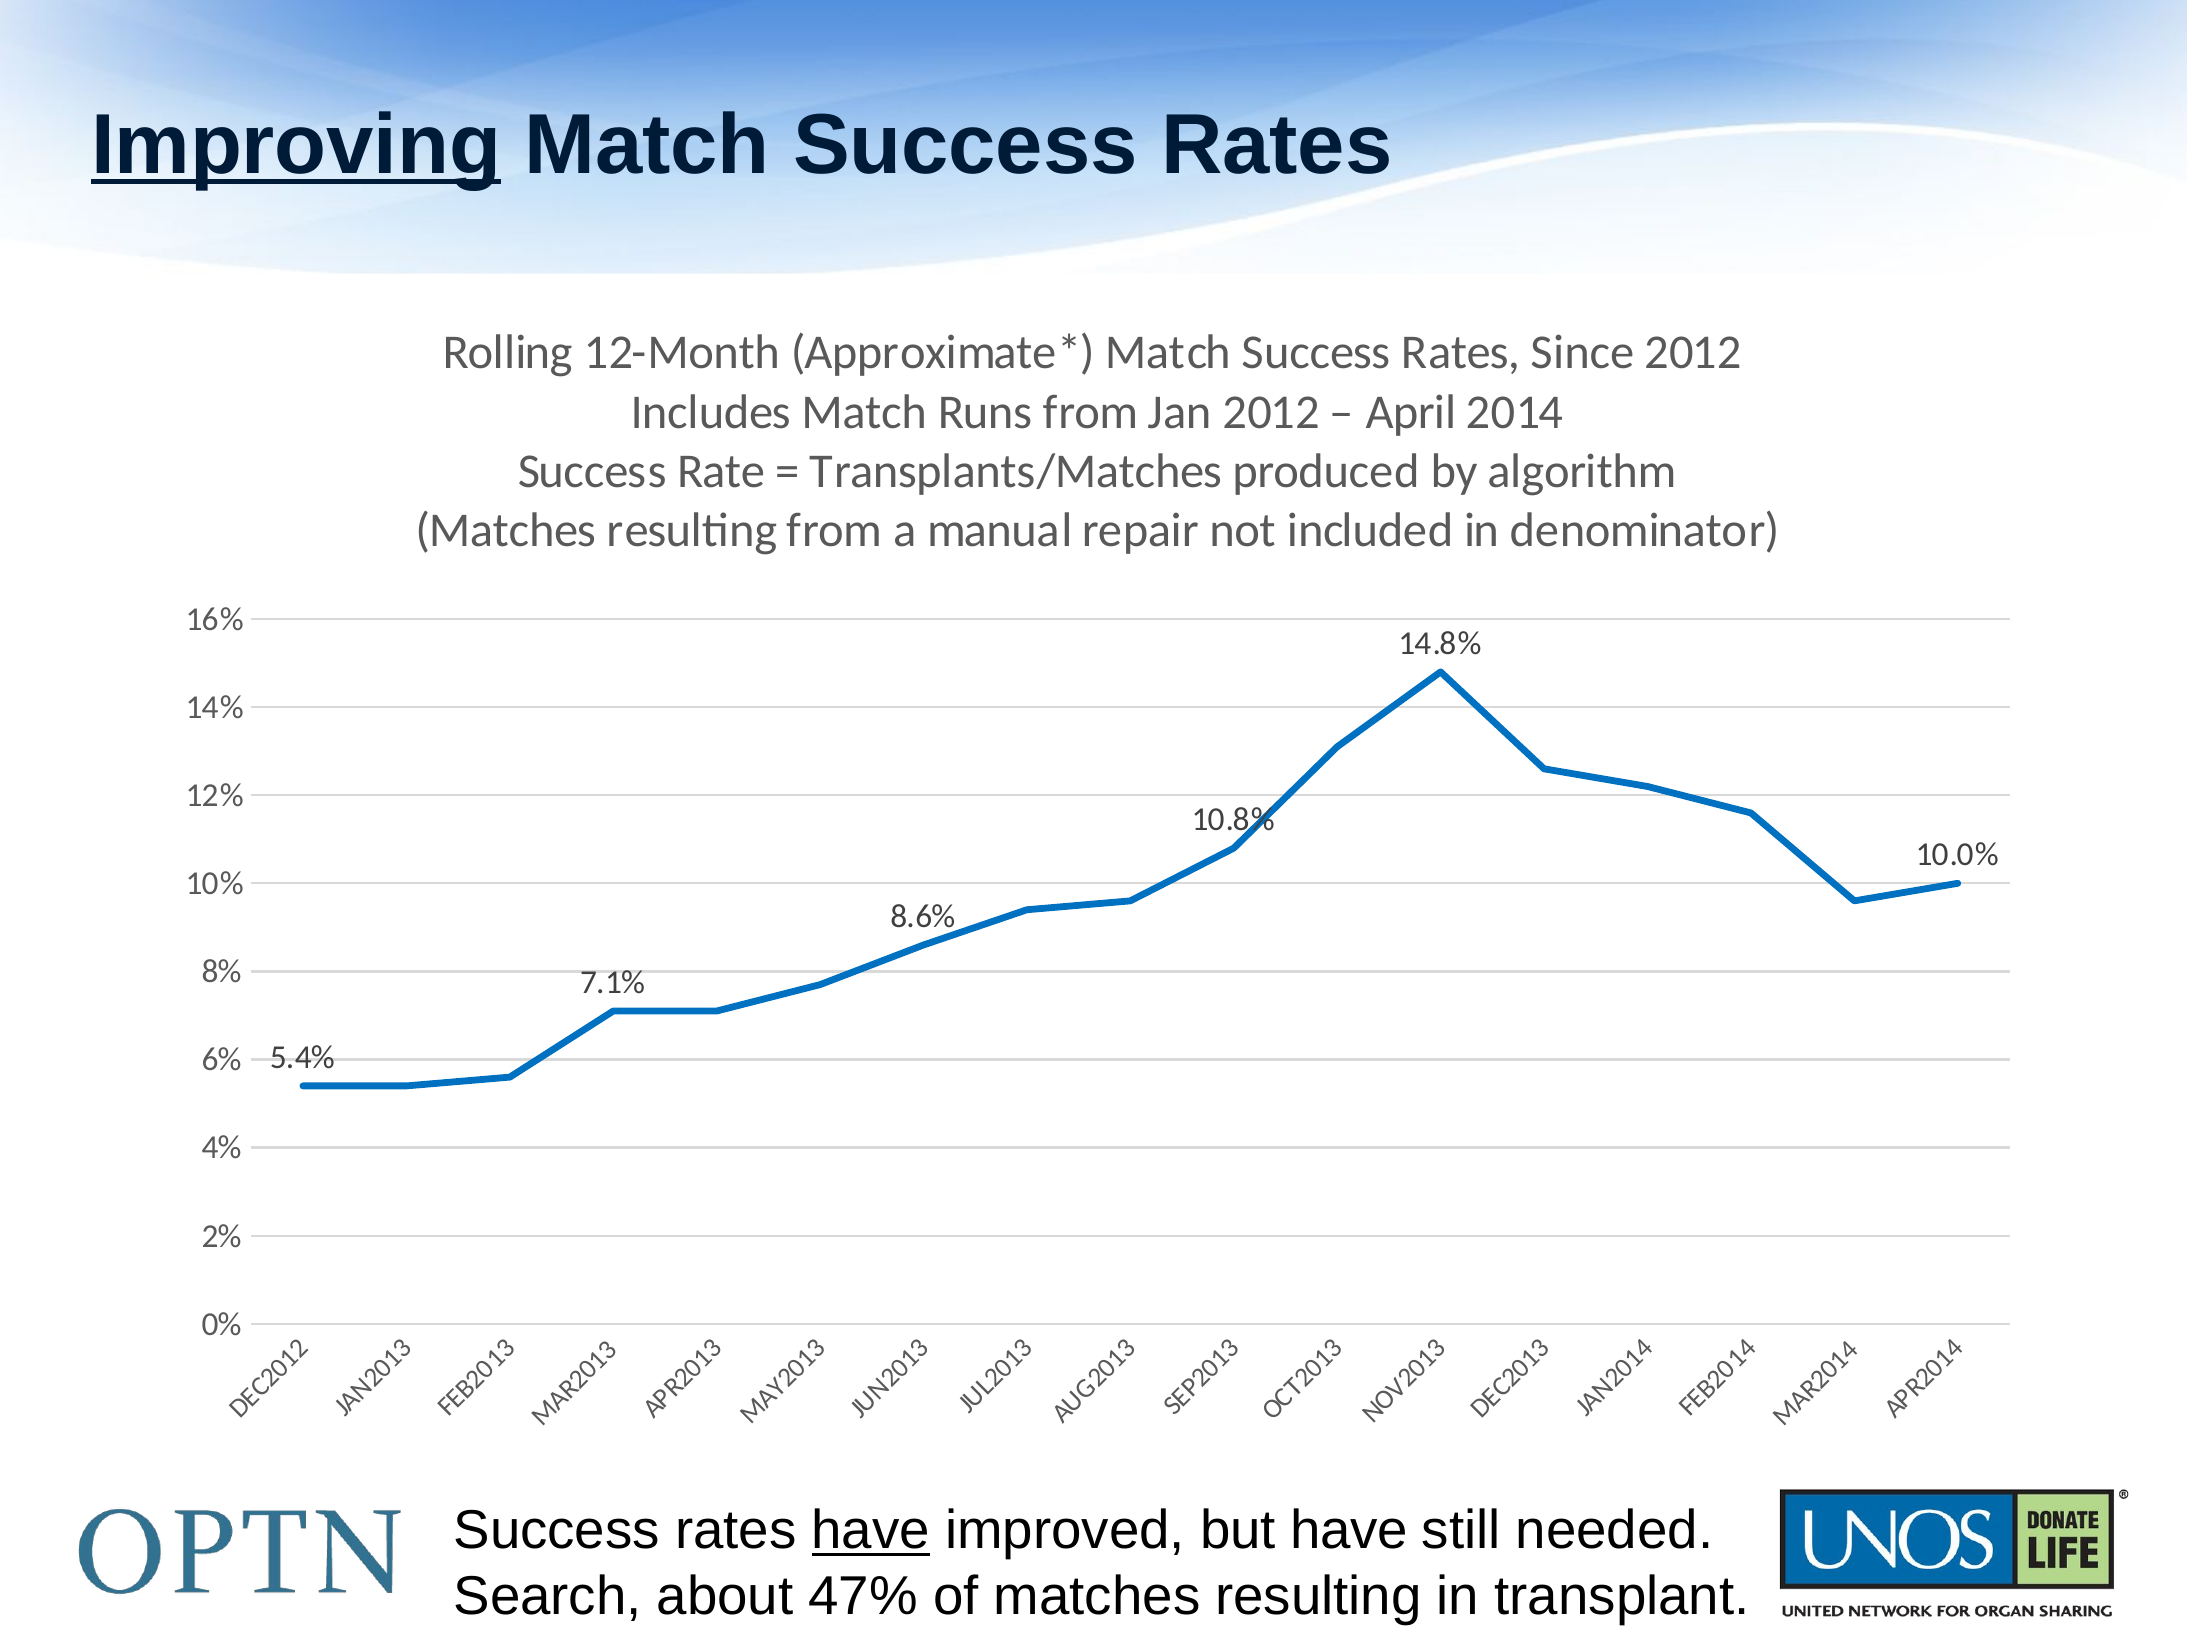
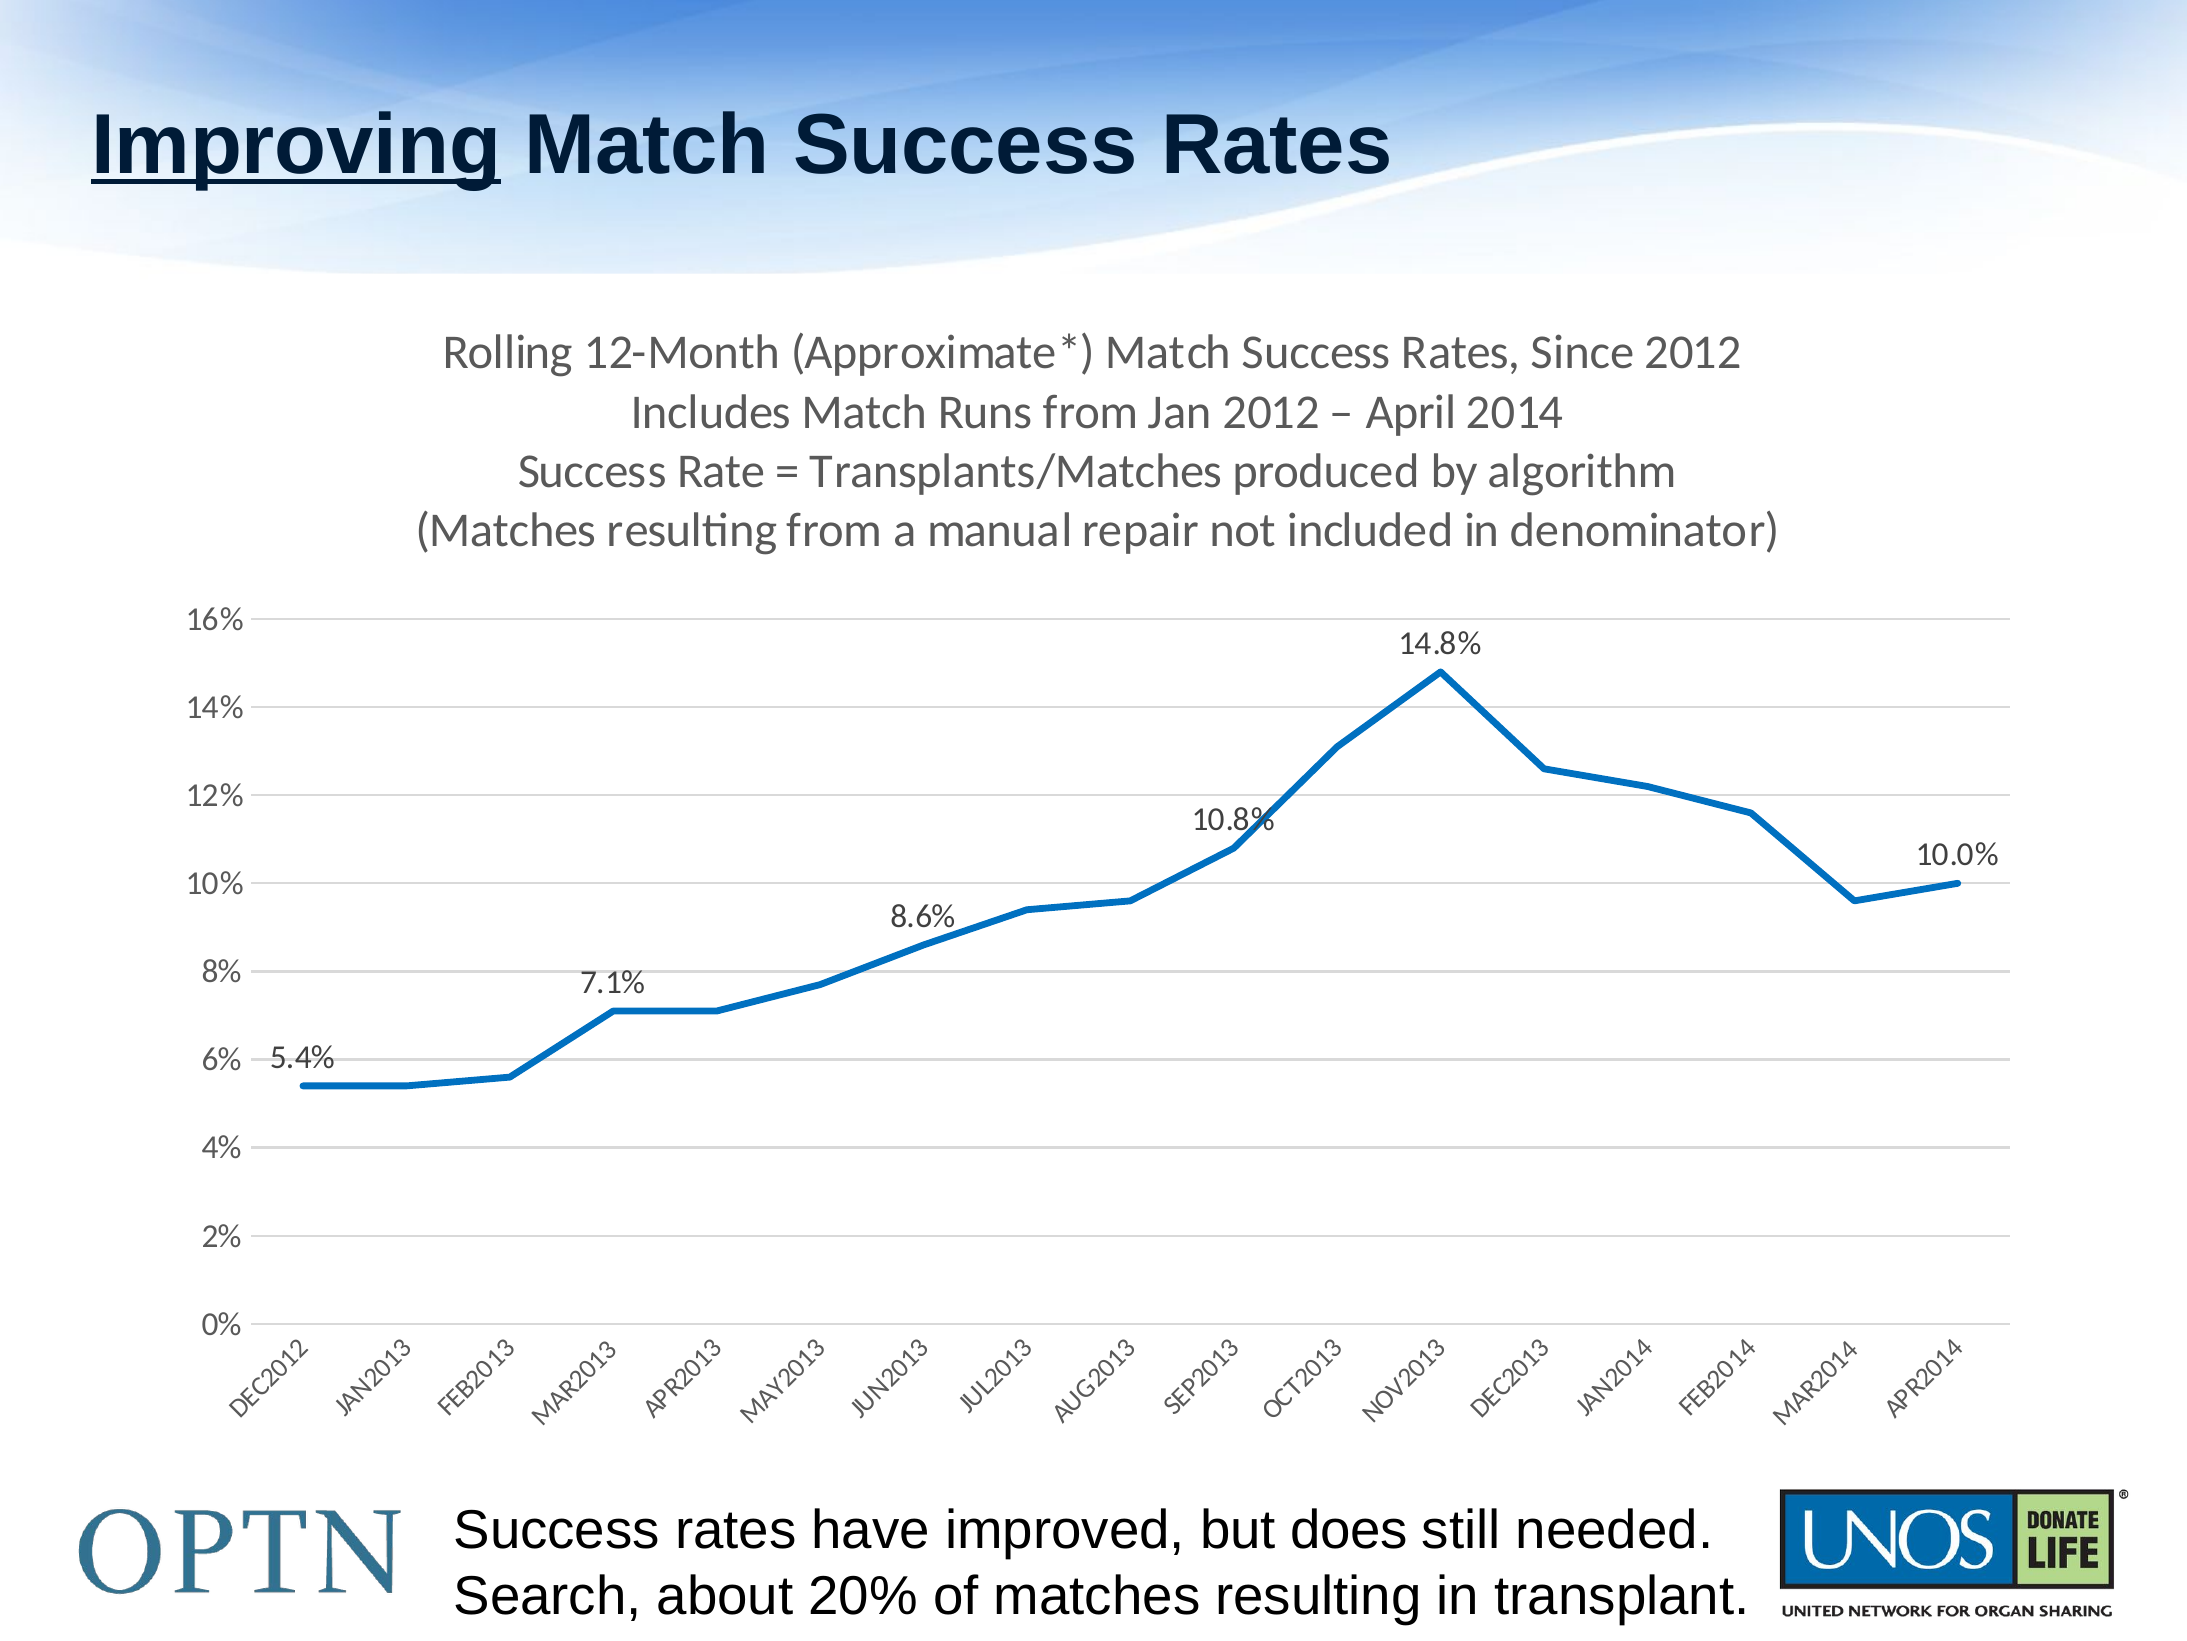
have at (871, 1530) underline: present -> none
but have: have -> does
47%: 47% -> 20%
